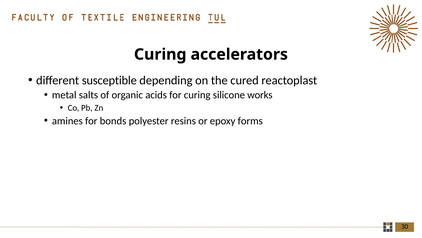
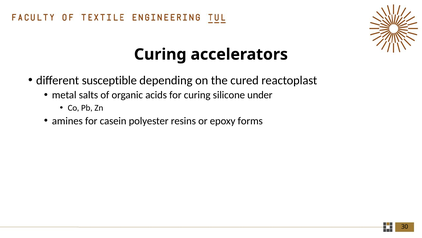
works: works -> under
bonds: bonds -> casein
